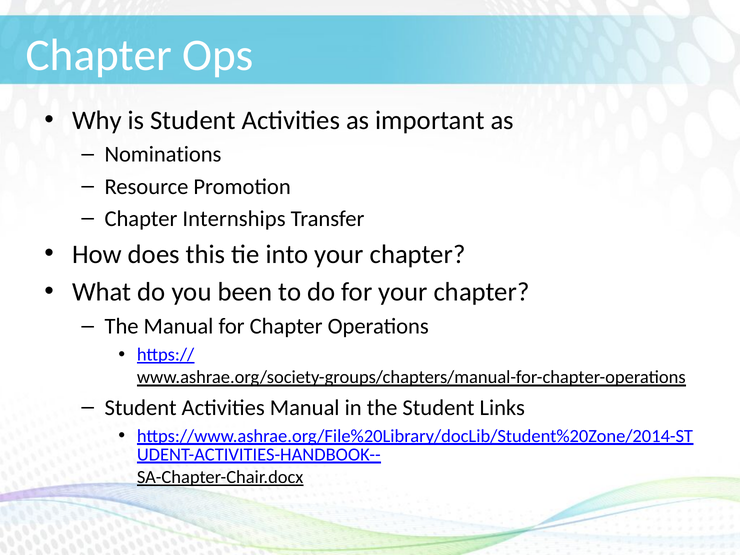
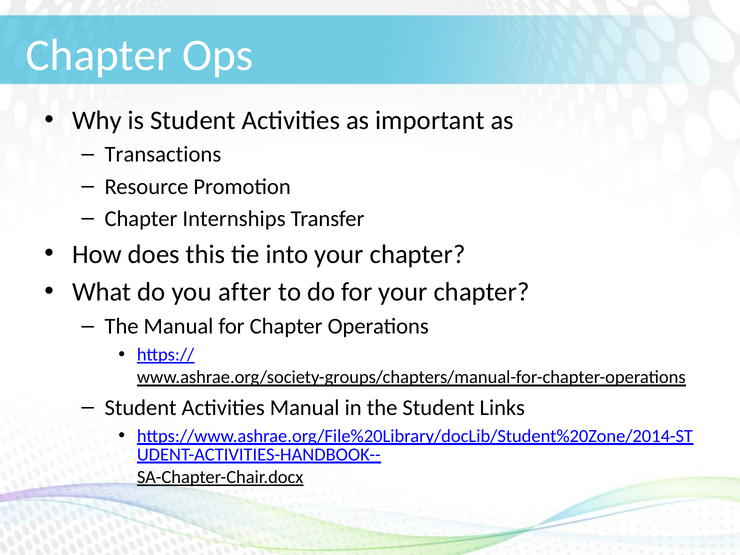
Nominations: Nominations -> Transactions
been: been -> after
